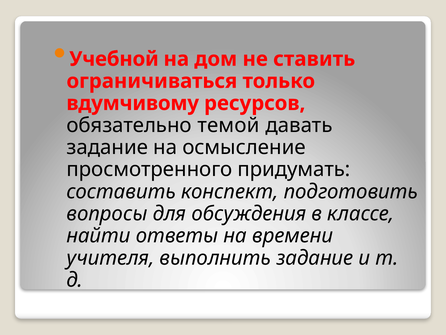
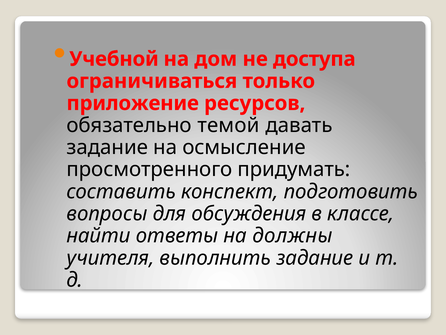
ставить: ставить -> доступа
вдумчивому: вдумчивому -> приложение
времени: времени -> должны
